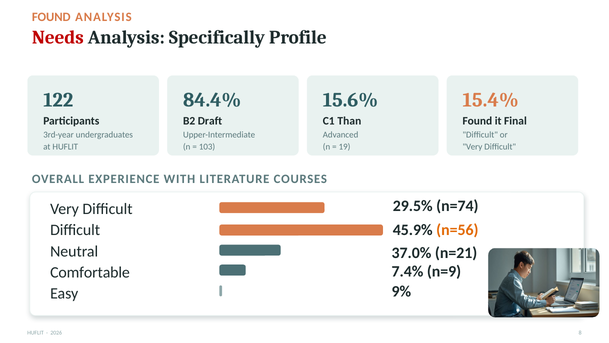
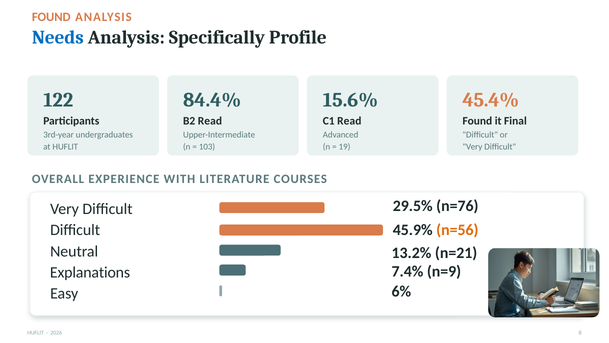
Needs colour: red -> blue
15.4%: 15.4% -> 45.4%
B2 Draft: Draft -> Read
C1 Than: Than -> Read
n=74: n=74 -> n=76
37.0%: 37.0% -> 13.2%
Comfortable: Comfortable -> Explanations
9%: 9% -> 6%
